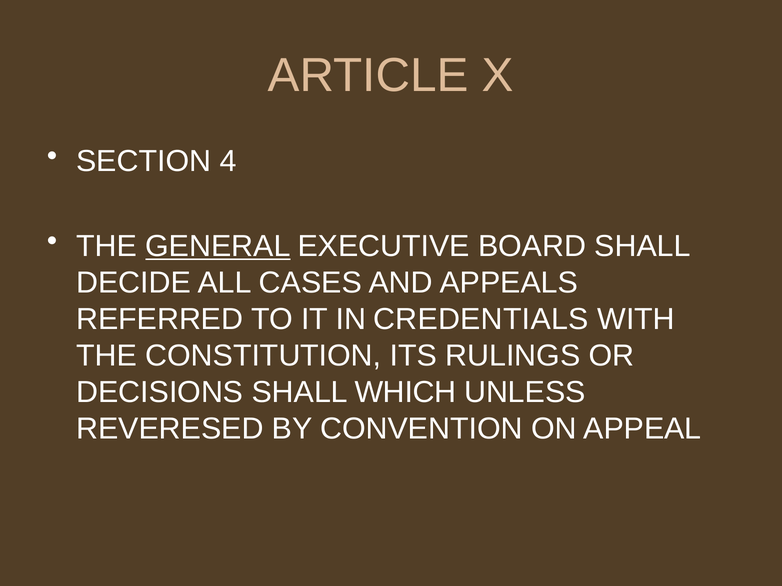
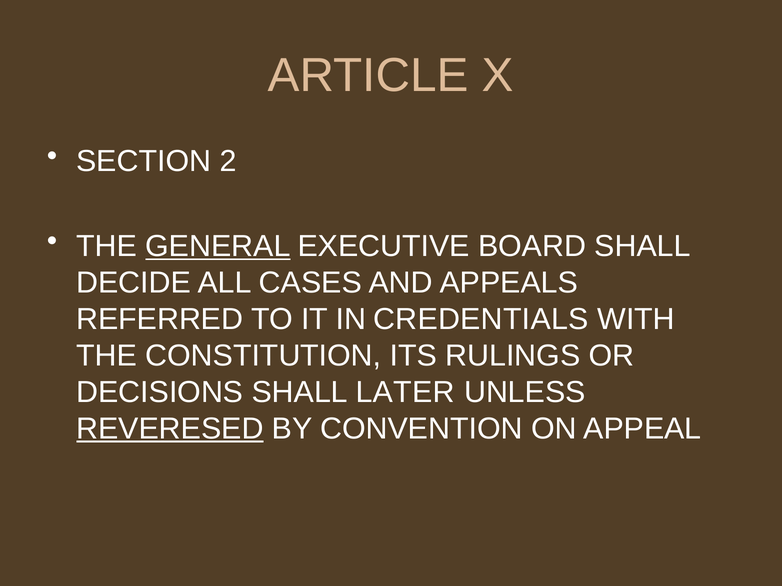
4: 4 -> 2
WHICH: WHICH -> LATER
REVERESED underline: none -> present
